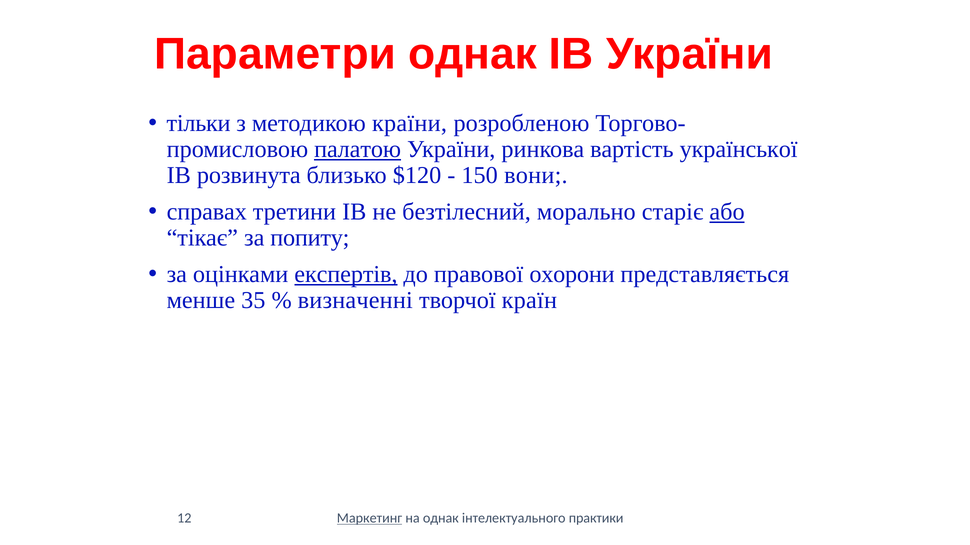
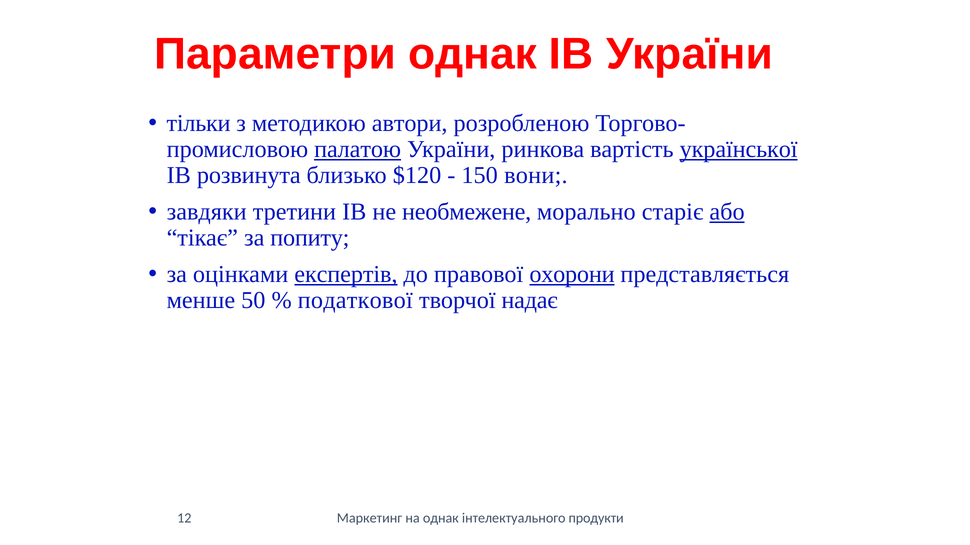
країни: країни -> автори
української underline: none -> present
справах: справах -> завдяки
безтілесний: безтілесний -> необмежене
охорони underline: none -> present
35: 35 -> 50
визначенні: визначенні -> податкової
країн: країн -> надає
Маркетинг underline: present -> none
практики: практики -> продукти
